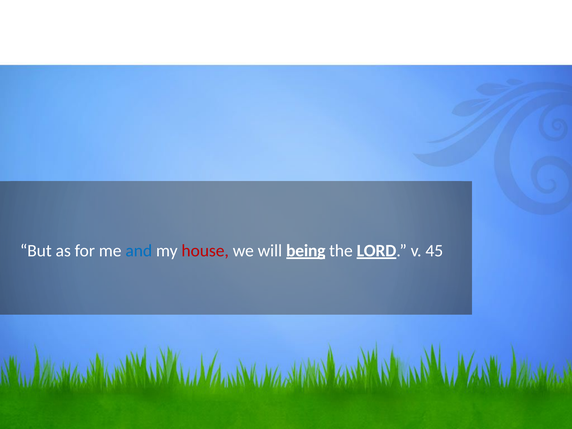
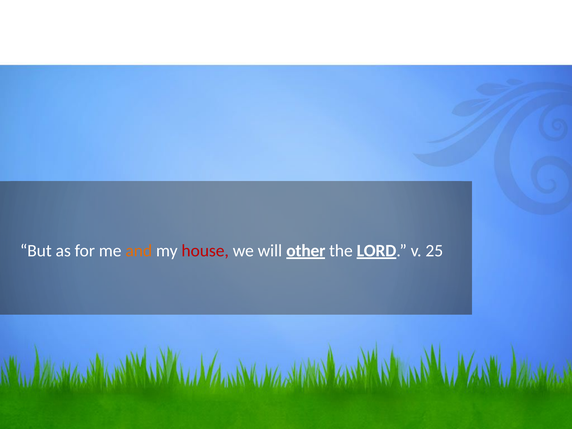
and colour: blue -> orange
being: being -> other
45: 45 -> 25
